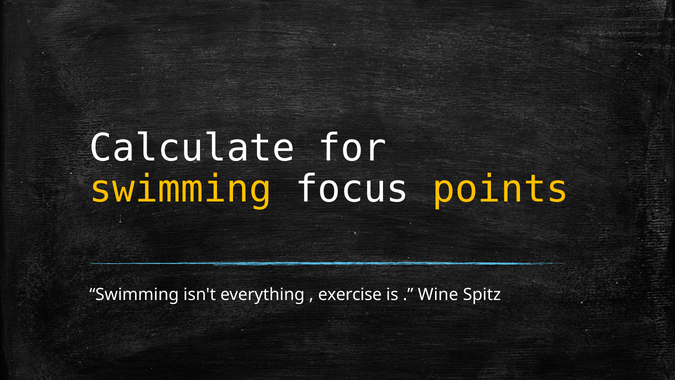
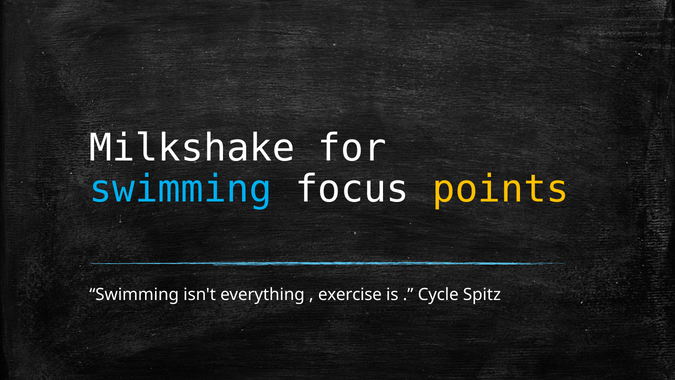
Calculate: Calculate -> Milkshake
swimming at (181, 189) colour: yellow -> light blue
Wine: Wine -> Cycle
